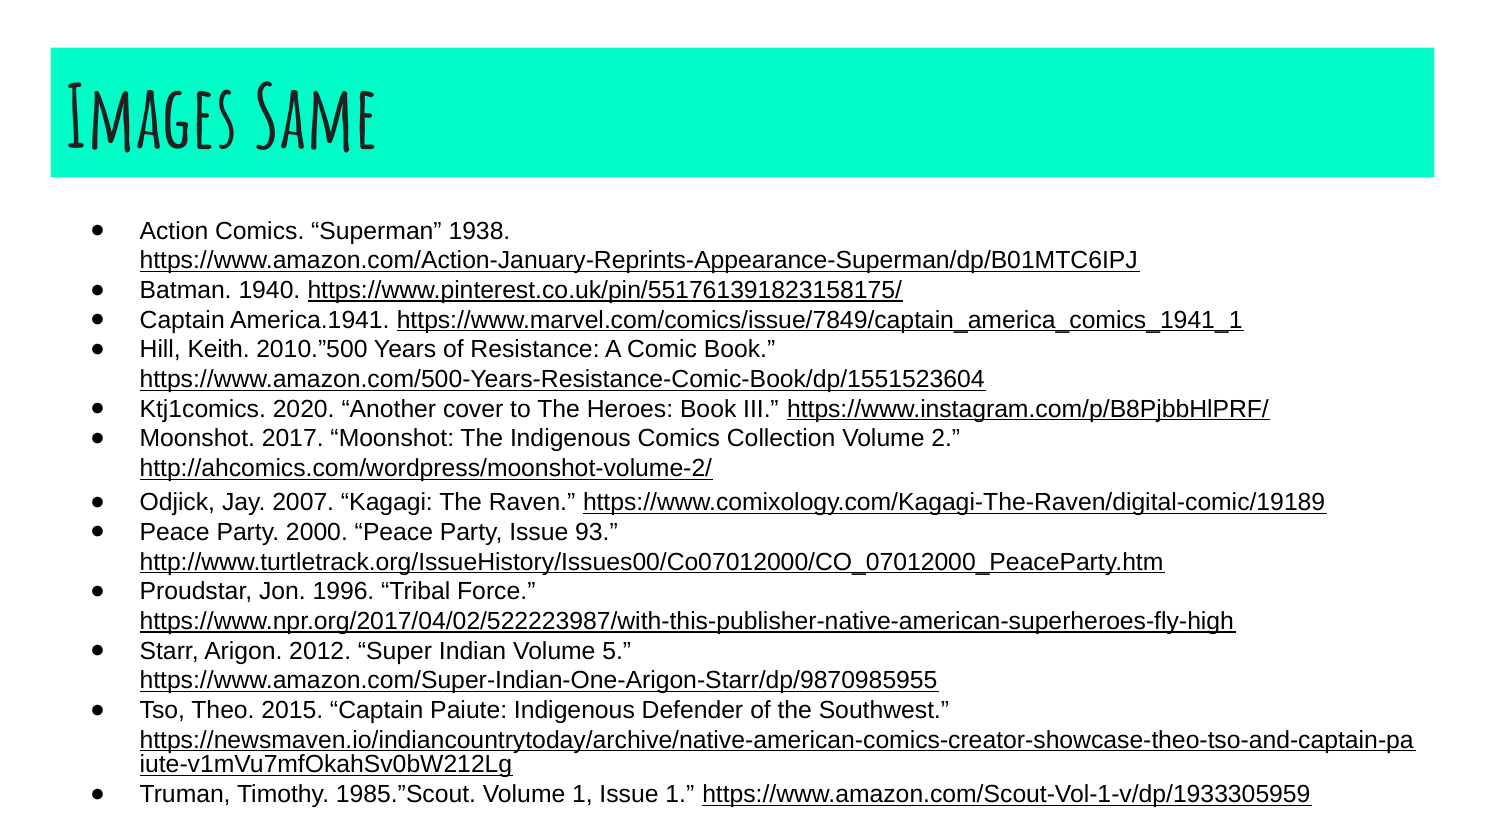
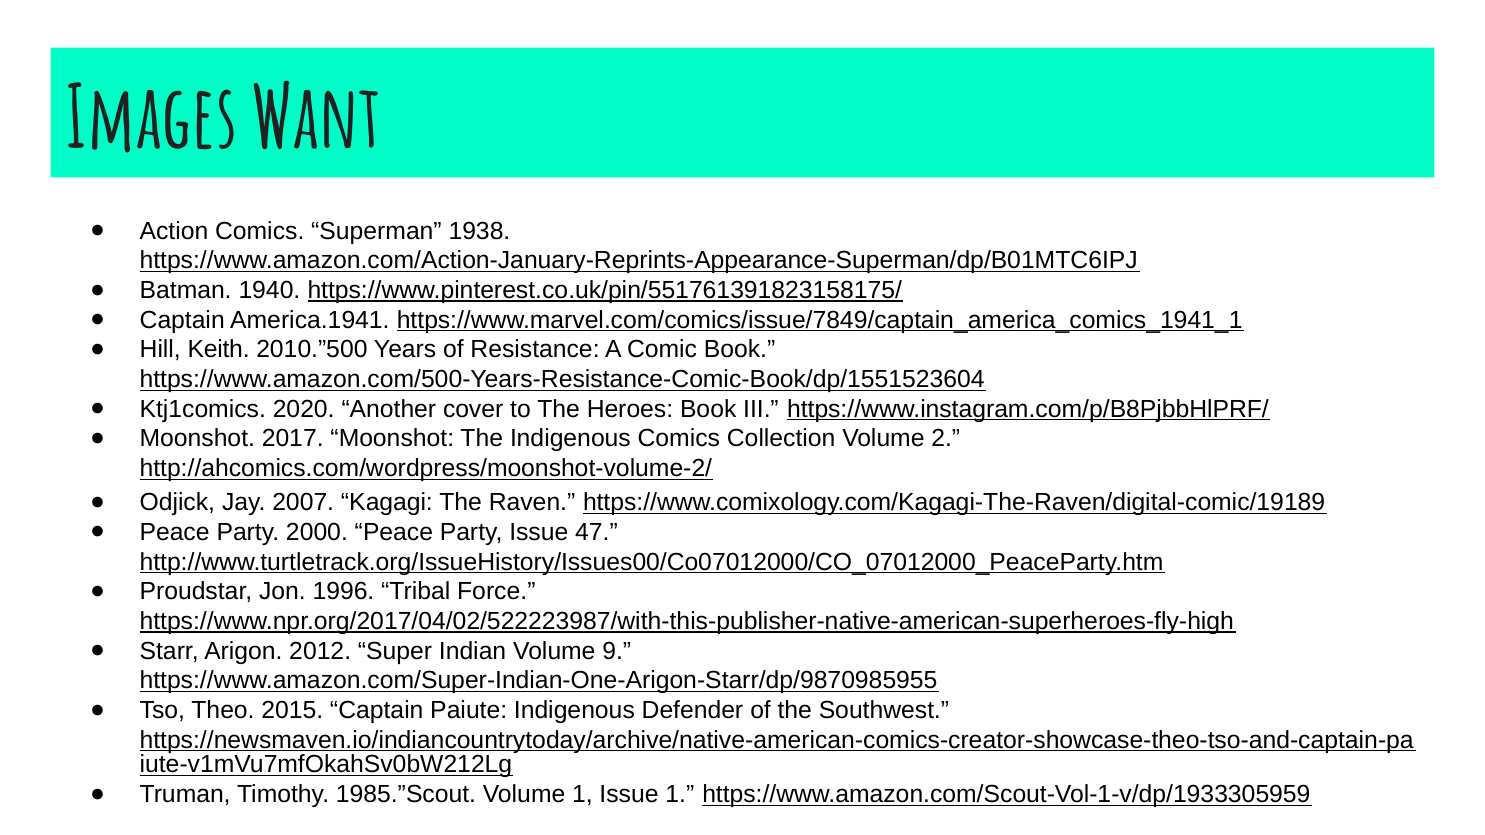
Same: Same -> Want
93: 93 -> 47
5: 5 -> 9
